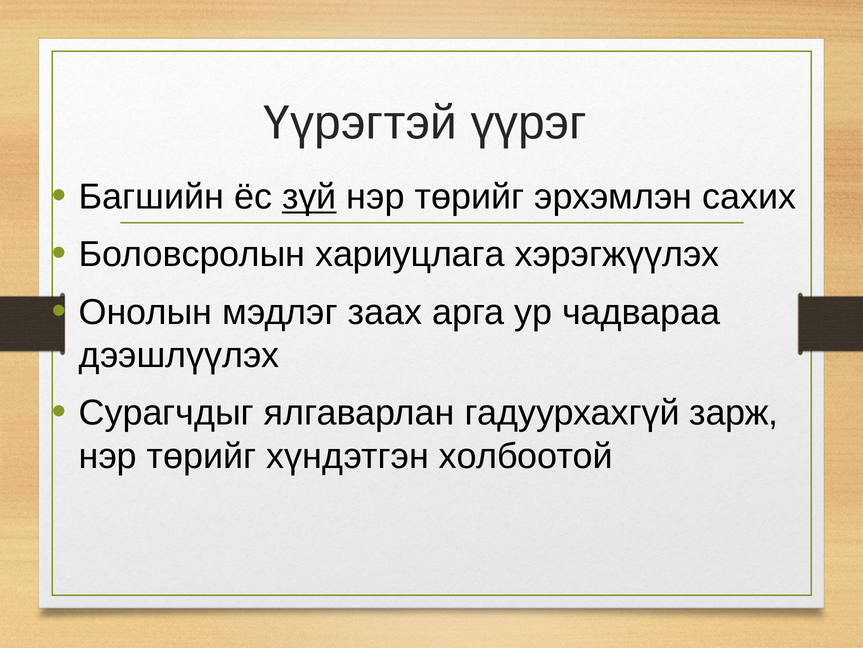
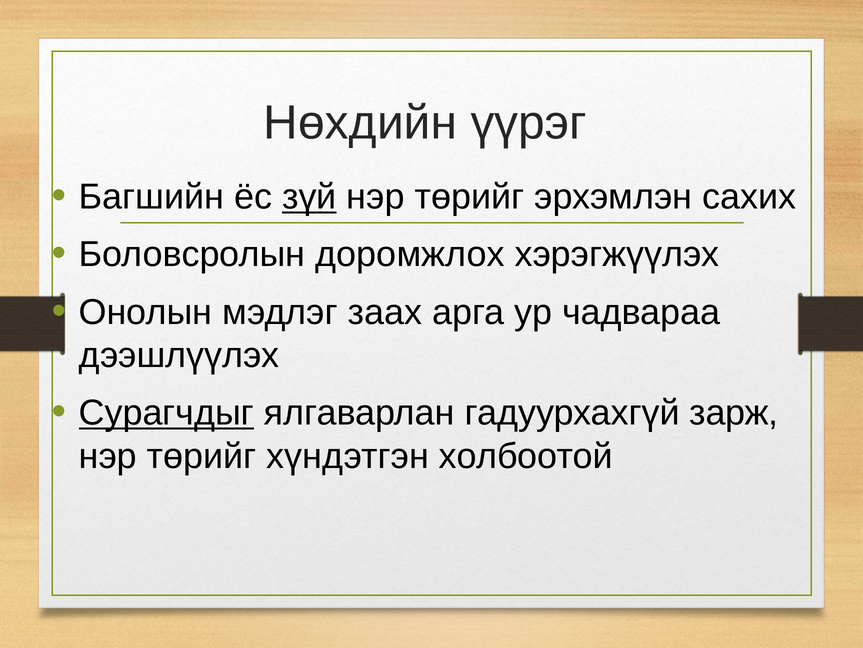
Үүрэгтэй: Үүрэгтэй -> Нөхдийн
хариуцлага: хариуцлага -> доромжлох
Сурагчдыг underline: none -> present
